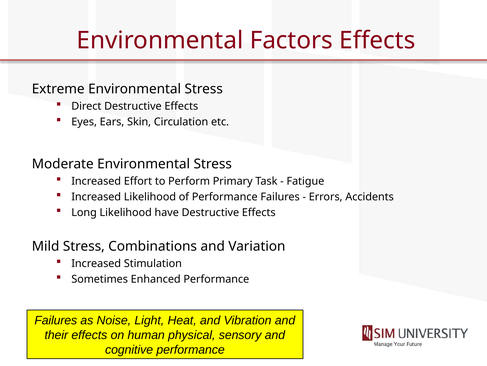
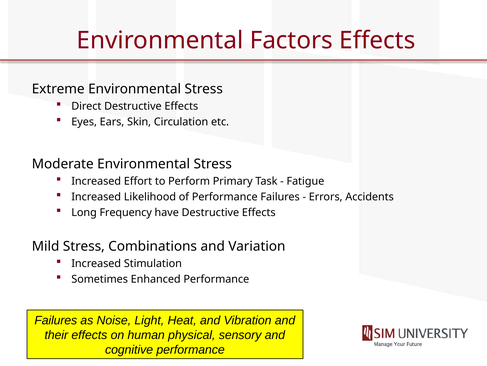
Long Likelihood: Likelihood -> Frequency
